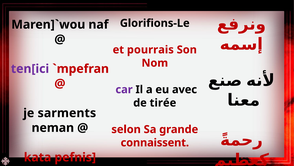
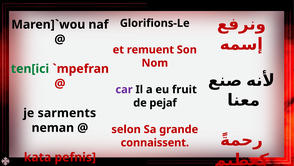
pourrais: pourrais -> remuent
ten[ici colour: purple -> green
avec: avec -> fruit
tirée: tirée -> pejaf
